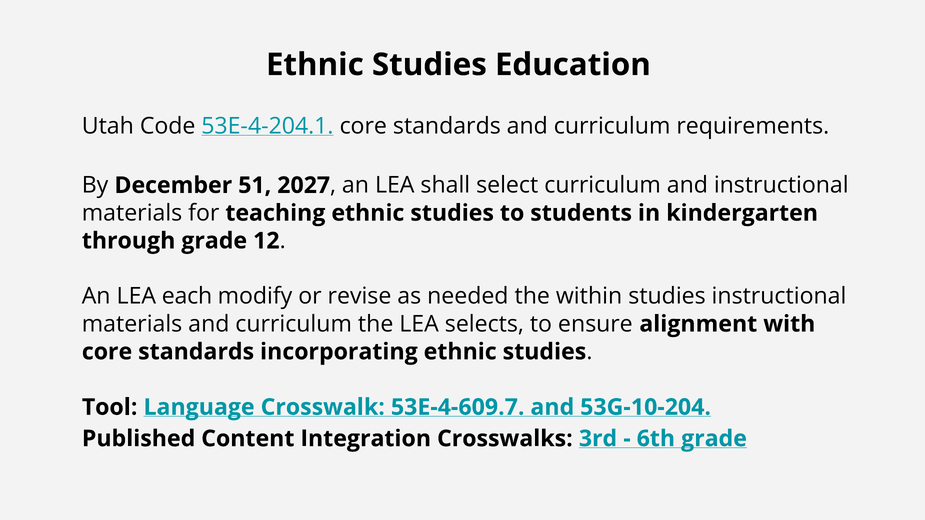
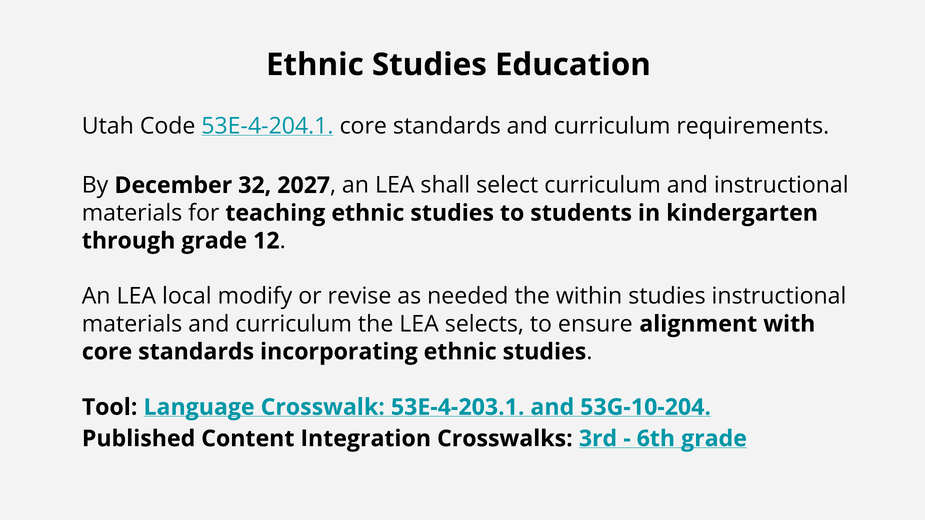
51: 51 -> 32
each: each -> local
53E-4-609.7: 53E-4-609.7 -> 53E-4-203.1
